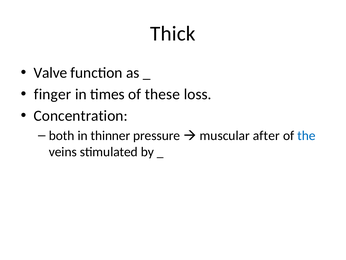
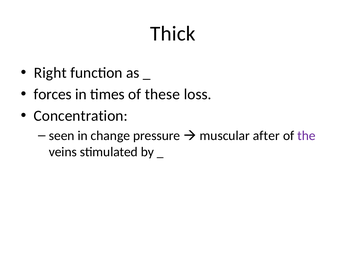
Valve: Valve -> Right
finger: finger -> forces
both: both -> seen
thinner: thinner -> change
the colour: blue -> purple
